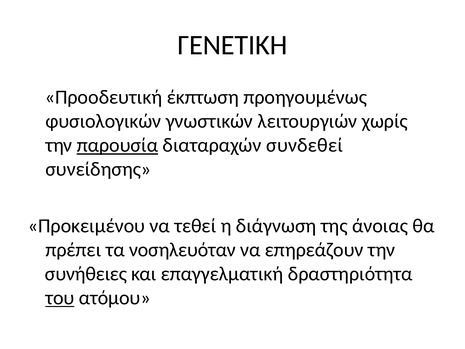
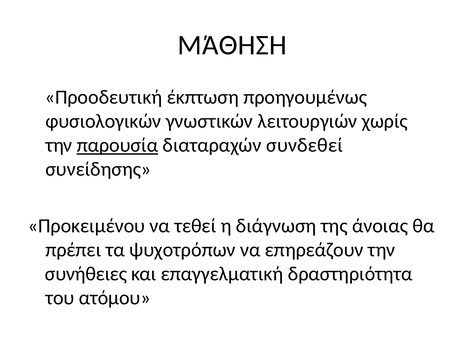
ΓΕΝΕΤΙΚΗ: ΓΕΝΕΤΙΚΗ -> ΜΆΘΗΣΗ
νοσηλευόταν: νοσηλευόταν -> ψυχοτρόπων
του underline: present -> none
